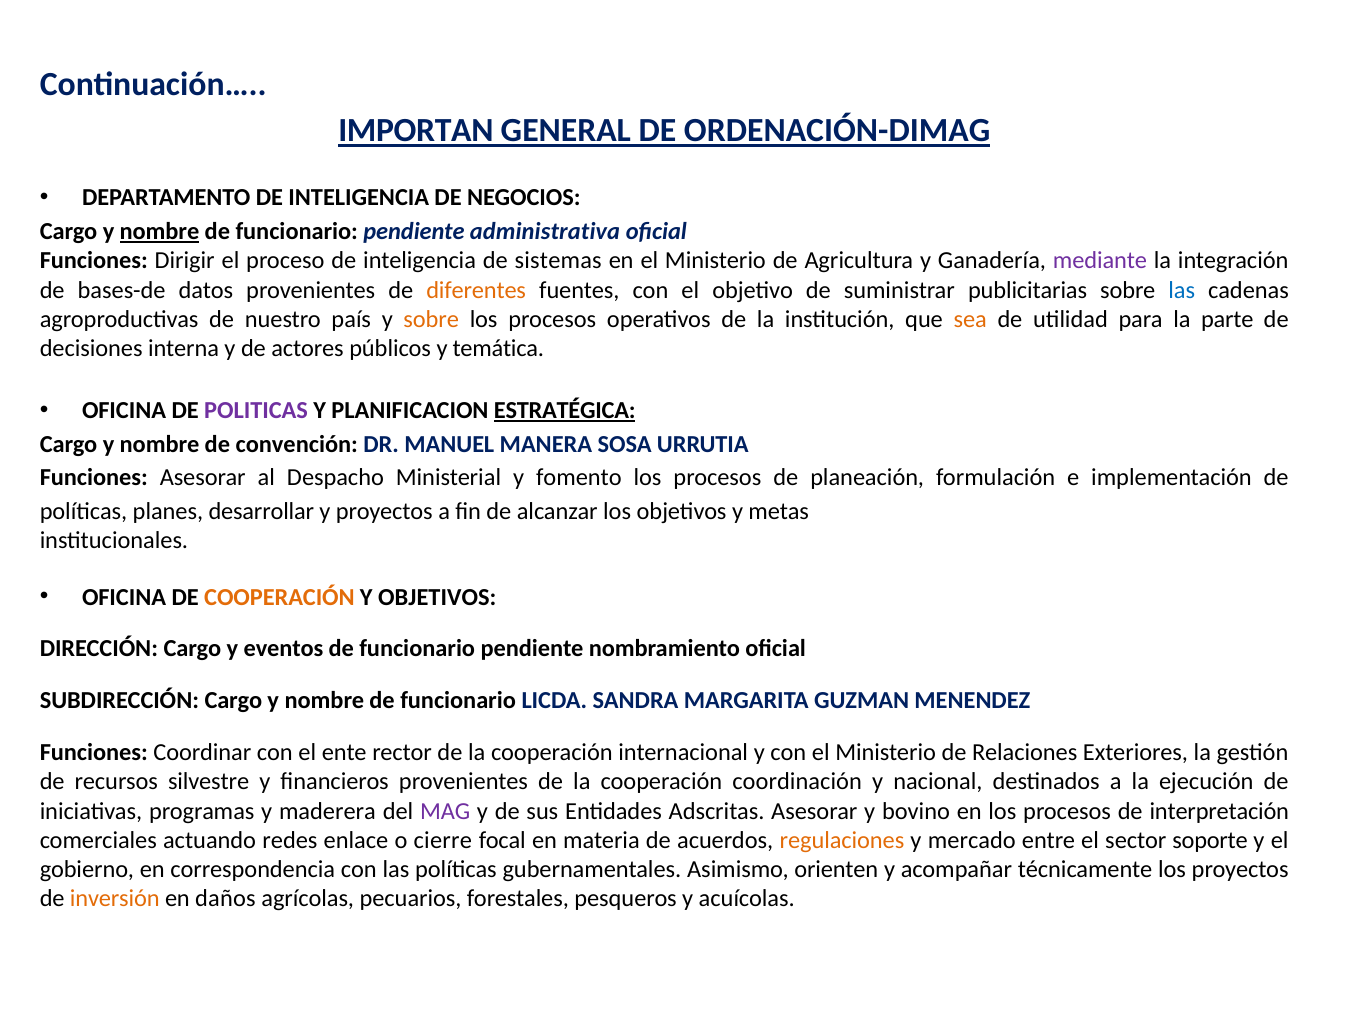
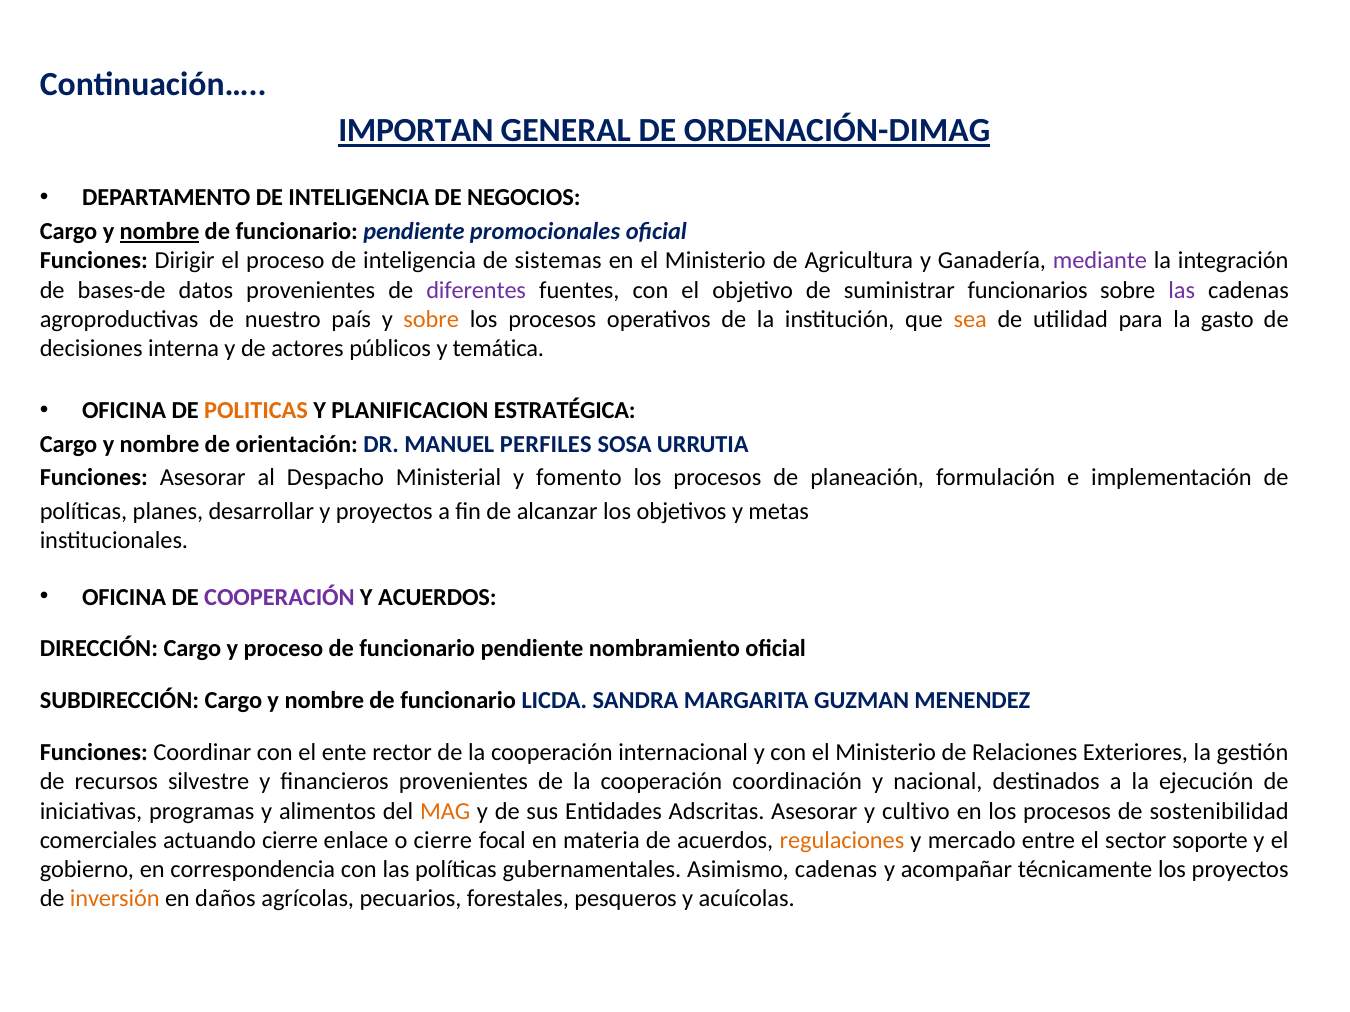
administrativa: administrativa -> promocionales
diferentes colour: orange -> purple
publicitarias: publicitarias -> funcionarios
las at (1182, 290) colour: blue -> purple
parte: parte -> gasto
POLITICAS colour: purple -> orange
ESTRATÉGICA underline: present -> none
convención: convención -> orientación
MANERA: MANERA -> PERFILES
COOPERACIÓN at (279, 597) colour: orange -> purple
Y OBJETIVOS: OBJETIVOS -> ACUERDOS
y eventos: eventos -> proceso
maderera: maderera -> alimentos
MAG colour: purple -> orange
bovino: bovino -> cultivo
interpretación: interpretación -> sostenibilidad
actuando redes: redes -> cierre
Asimismo orienten: orienten -> cadenas
